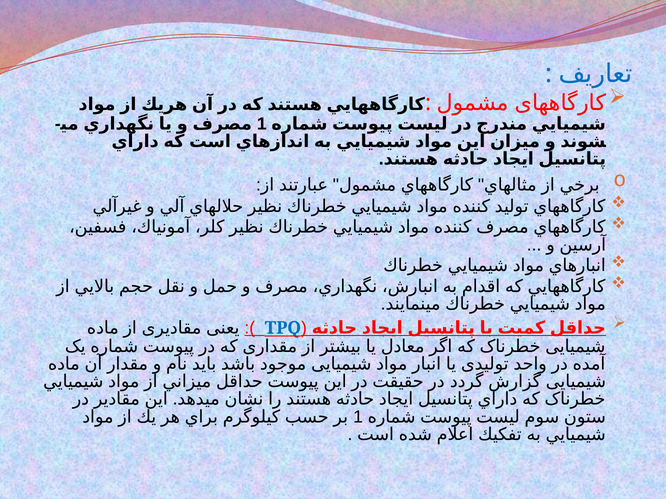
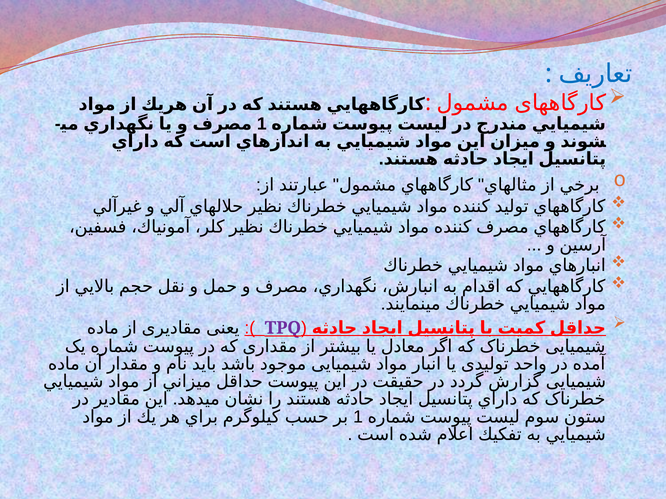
TPQ colour: blue -> purple
